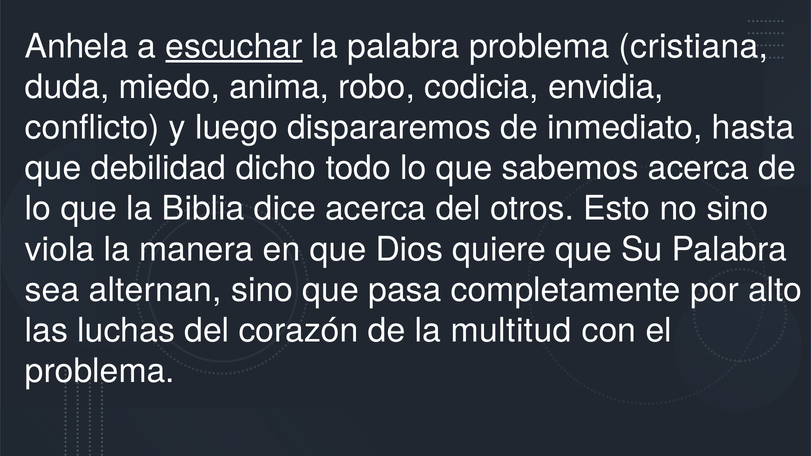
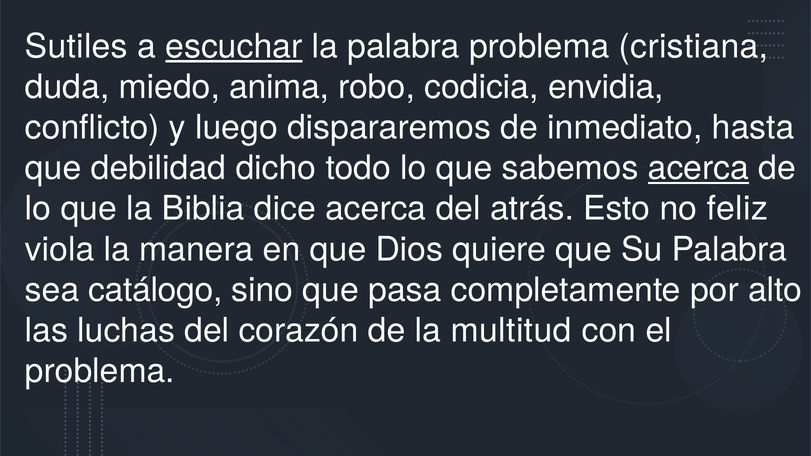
Anhela: Anhela -> Sutiles
acerca at (698, 168) underline: none -> present
otros: otros -> atrás
no sino: sino -> feliz
alternan: alternan -> catálogo
